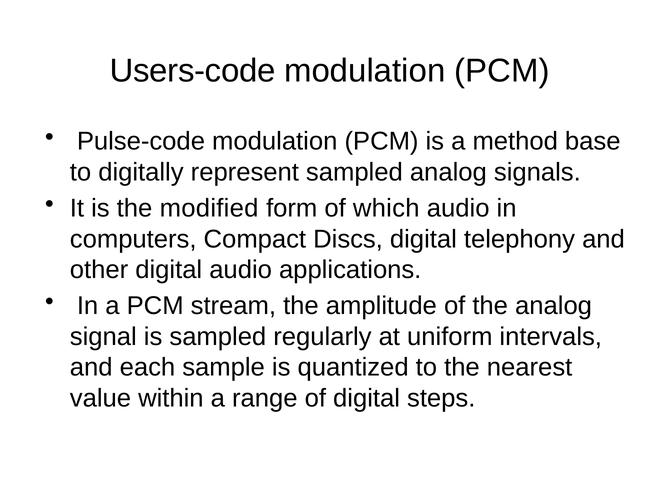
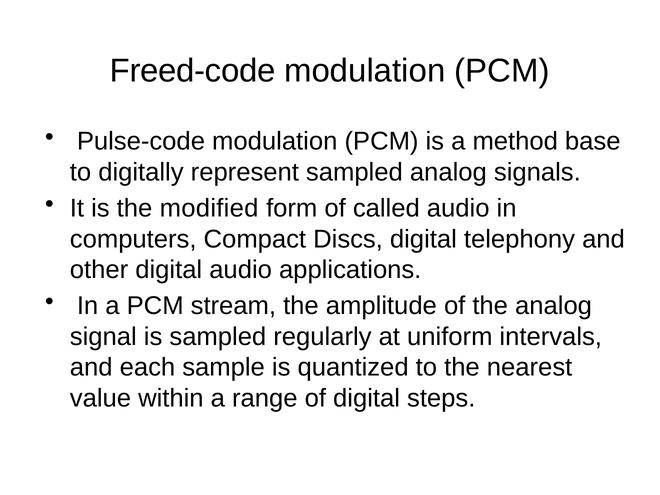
Users-code: Users-code -> Freed-code
which: which -> called
